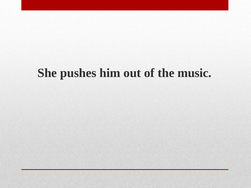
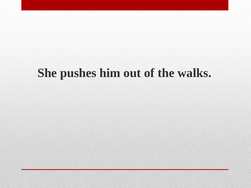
music: music -> walks
